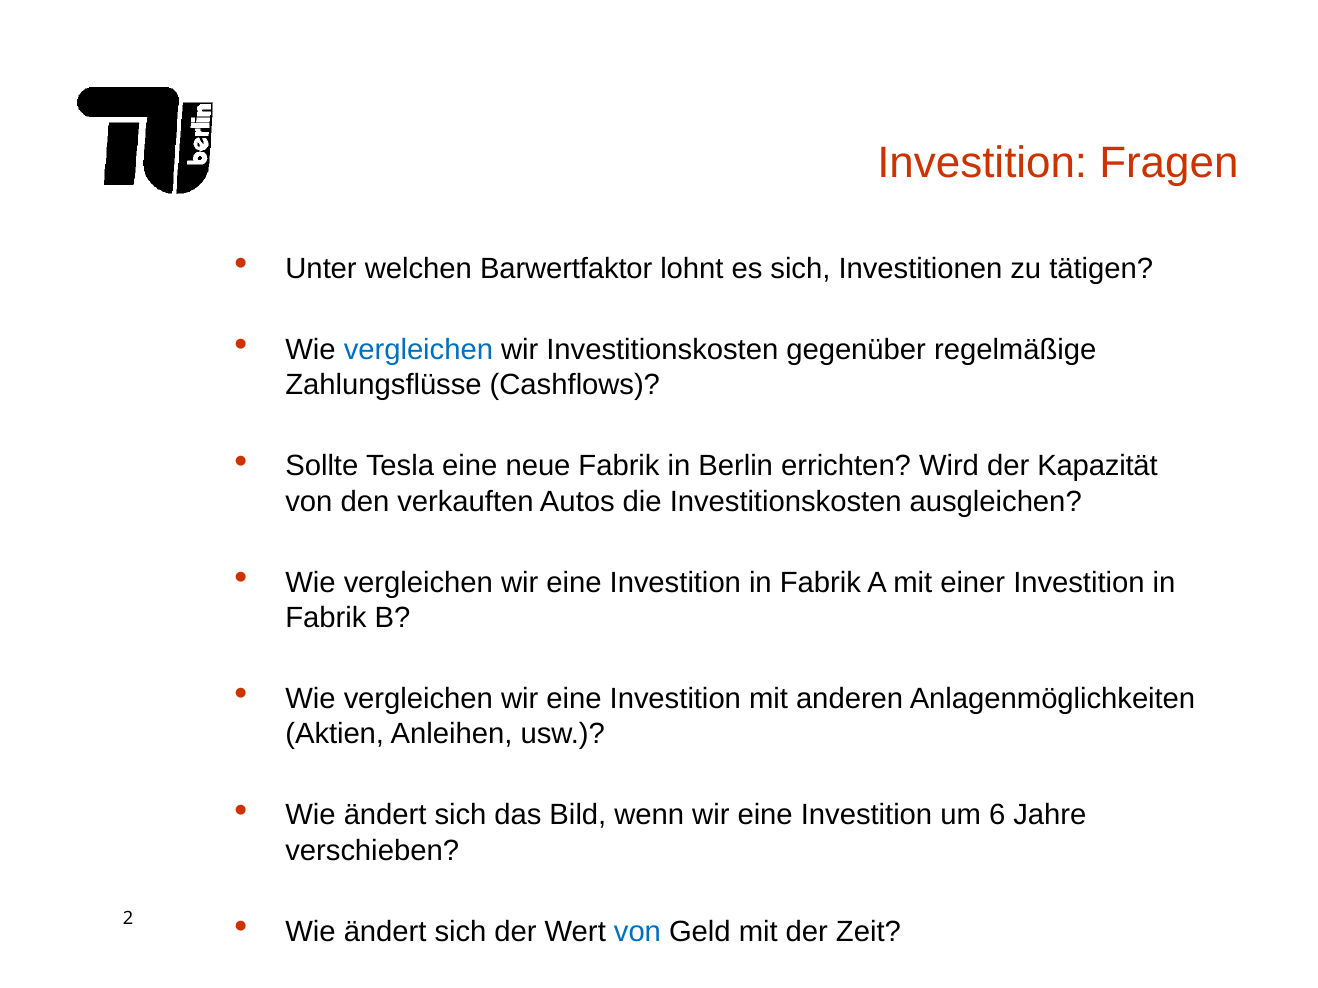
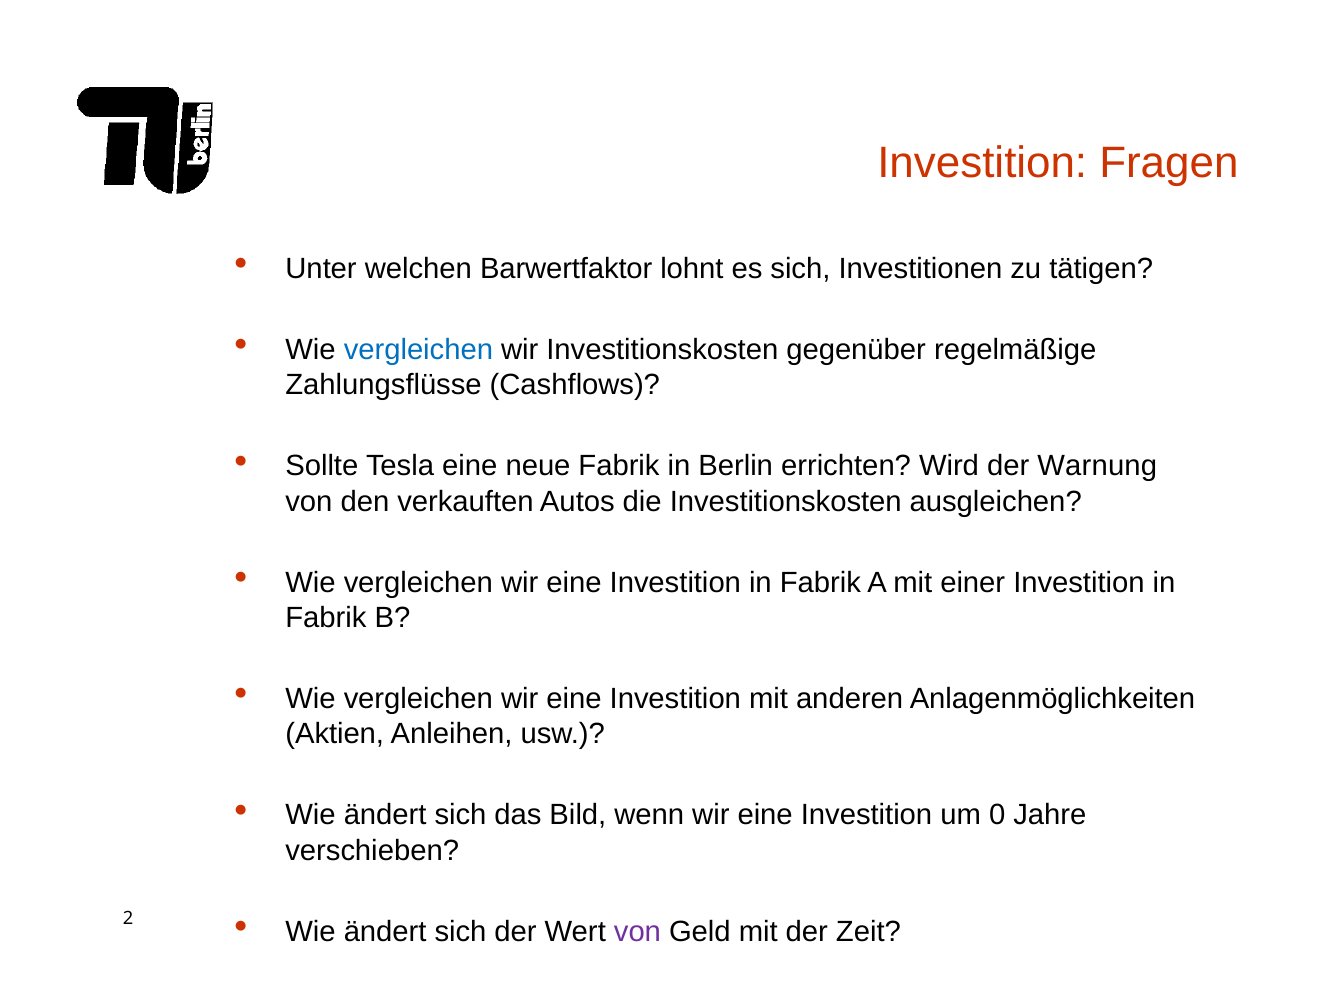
Kapazität: Kapazität -> Warnung
6: 6 -> 0
von at (637, 932) colour: blue -> purple
